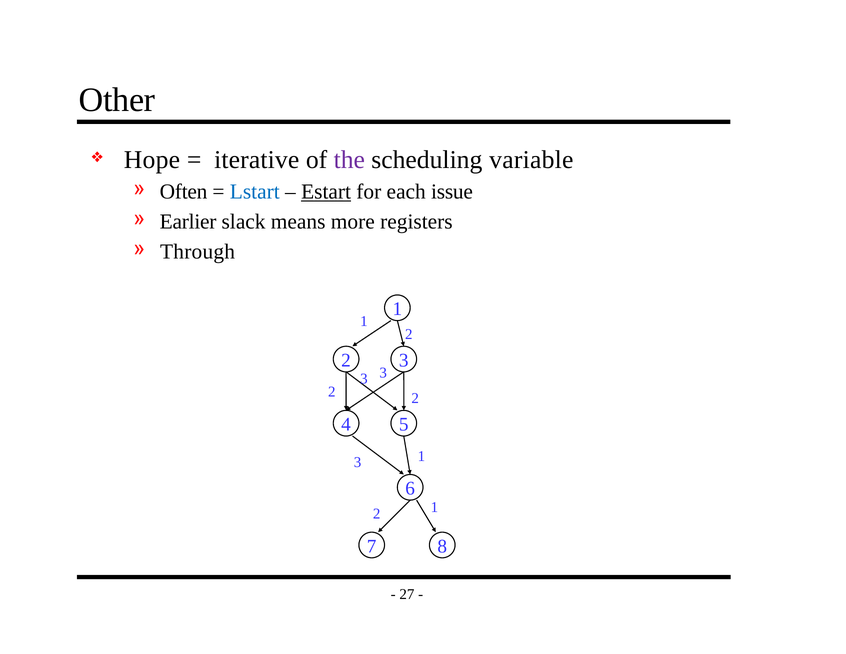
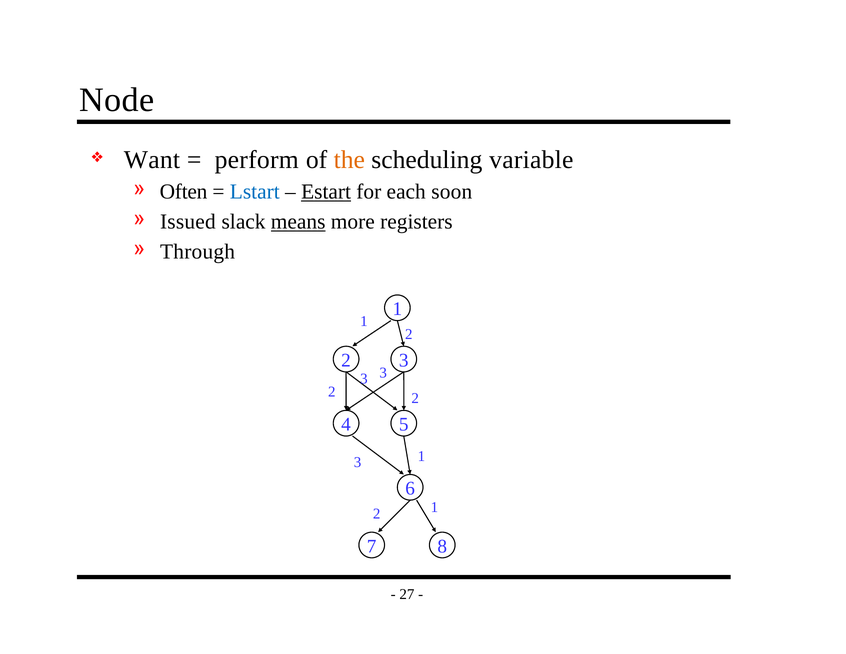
Other: Other -> Node
Hope: Hope -> Want
iterative: iterative -> perform
the colour: purple -> orange
issue: issue -> soon
Earlier: Earlier -> Issued
means underline: none -> present
